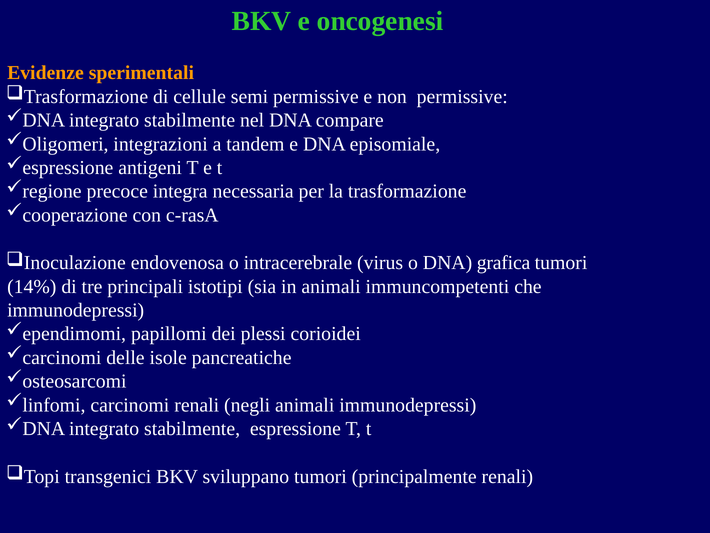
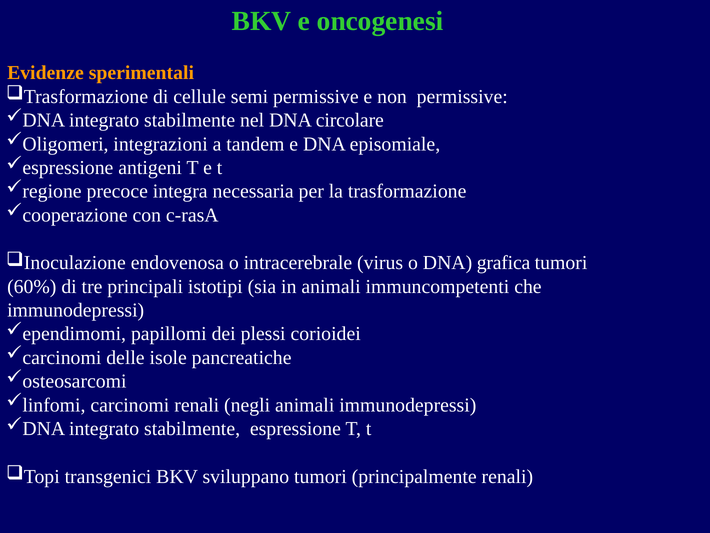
compare: compare -> circolare
14%: 14% -> 60%
